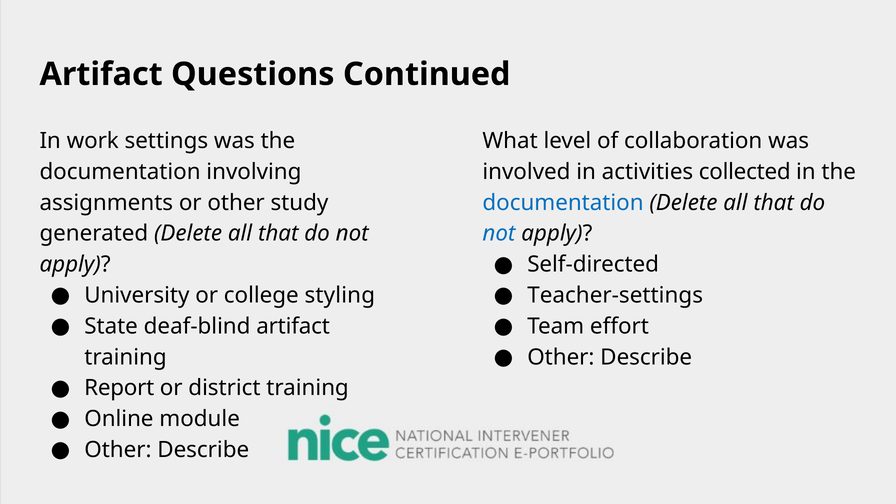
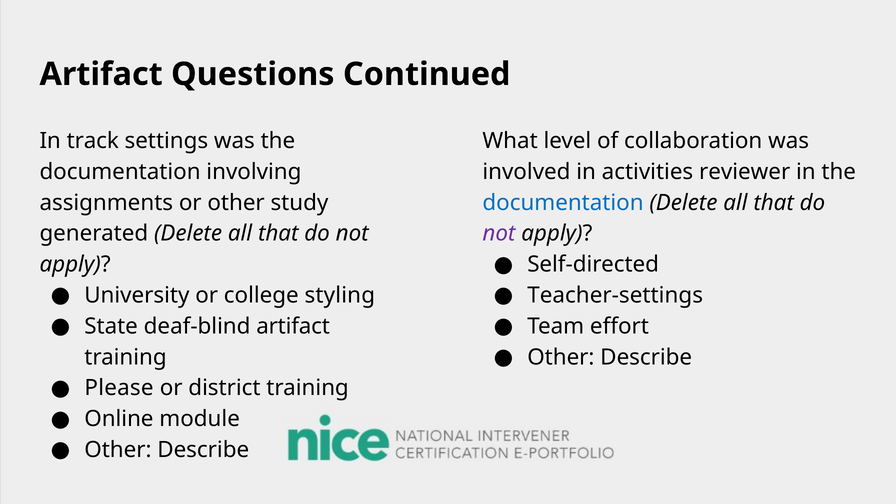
work: work -> track
collected: collected -> reviewer
not at (499, 234) colour: blue -> purple
Report: Report -> Please
